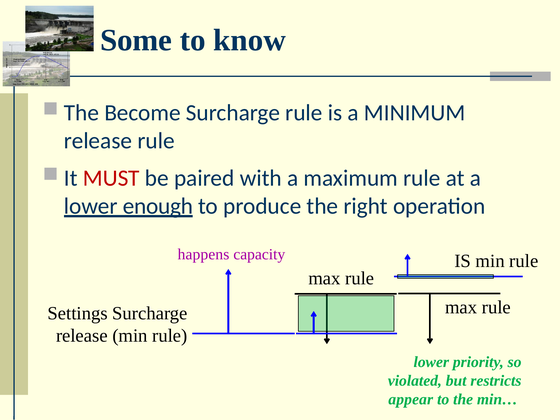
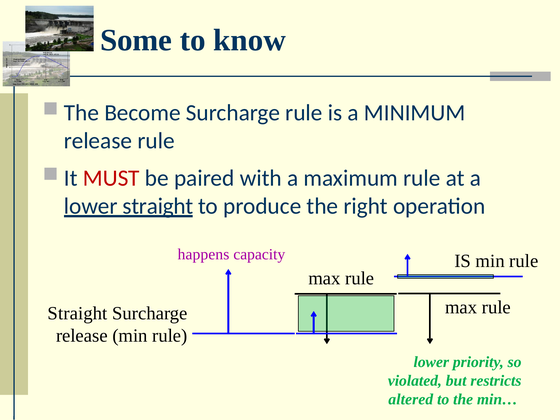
lower enough: enough -> straight
Settings at (78, 313): Settings -> Straight
appear: appear -> altered
